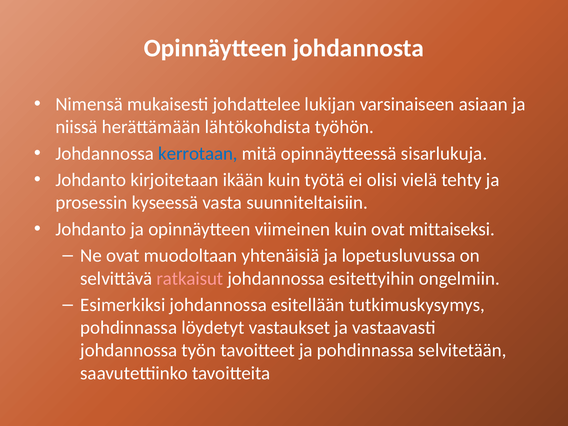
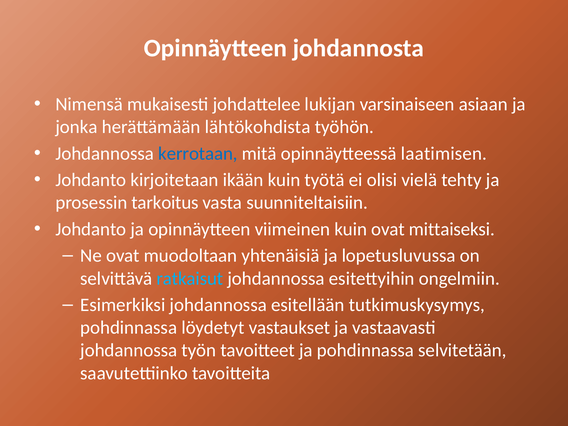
niissä: niissä -> jonka
sisarlukuja: sisarlukuja -> laatimisen
kyseessä: kyseessä -> tarkoitus
ratkaisut colour: pink -> light blue
